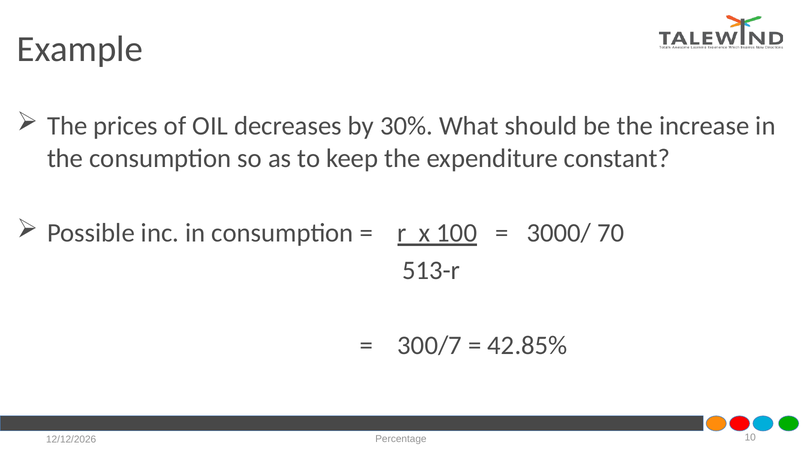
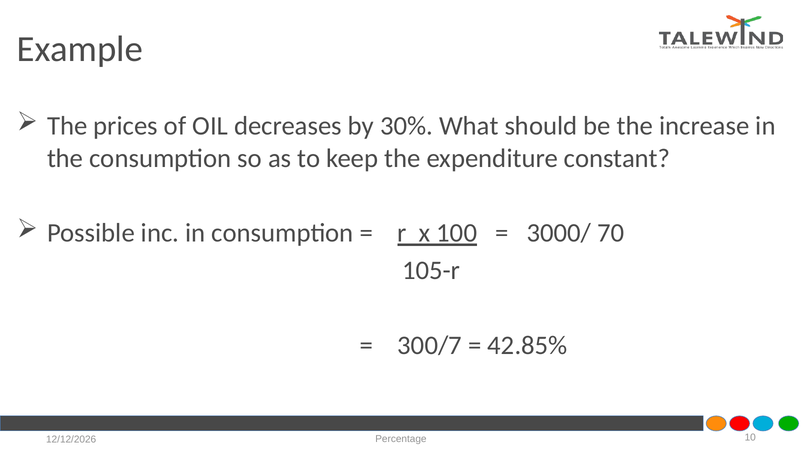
513-r: 513-r -> 105-r
